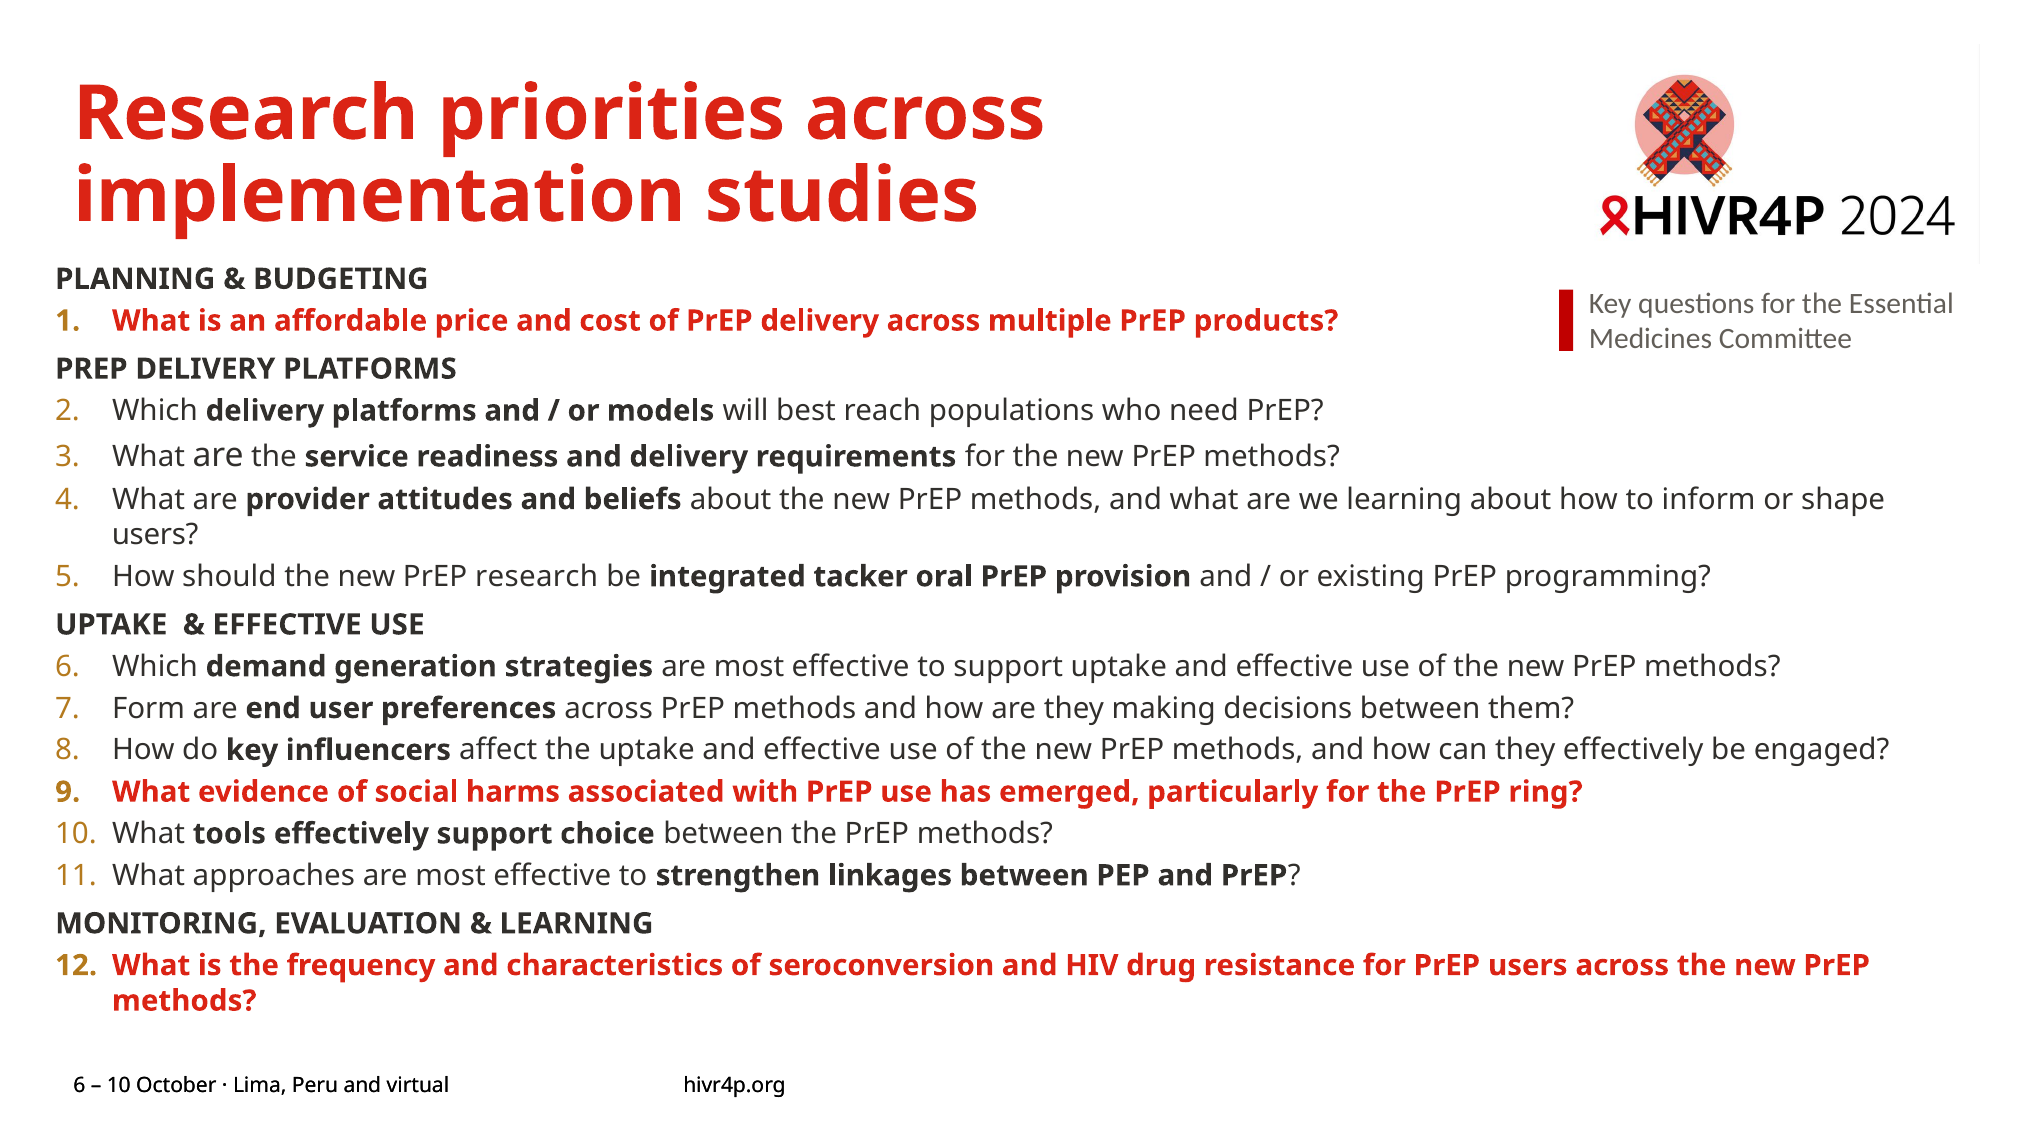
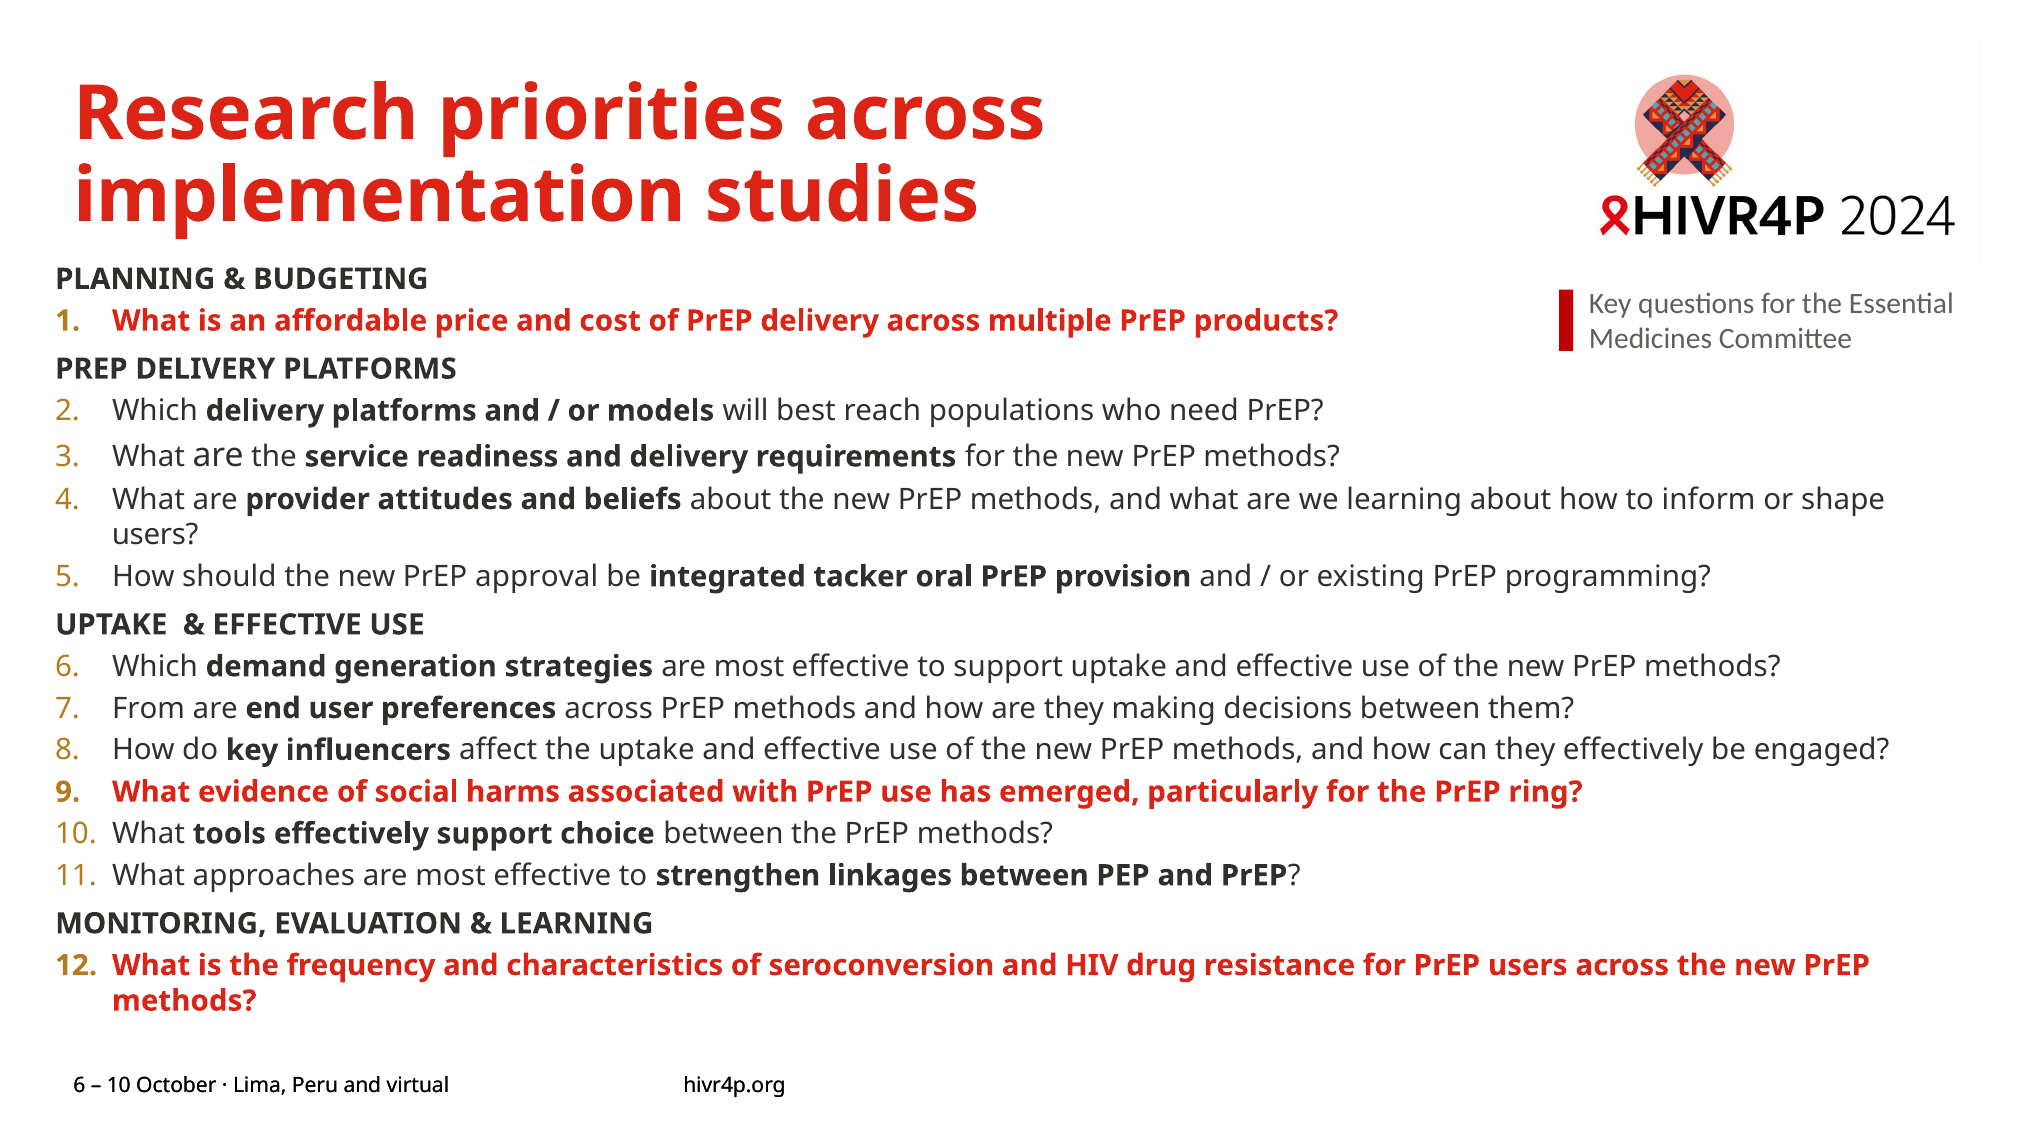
PrEP research: research -> approval
Form: Form -> From
